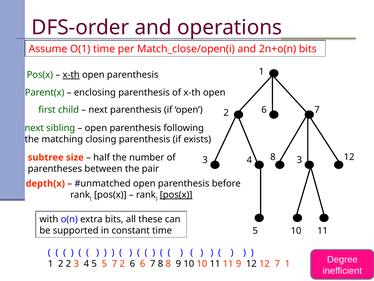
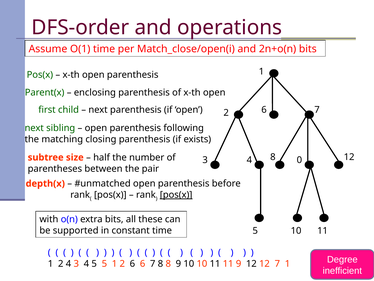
x-th at (71, 75) underline: present -> none
8 3: 3 -> 0
2 2: 2 -> 4
5 7: 7 -> 1
